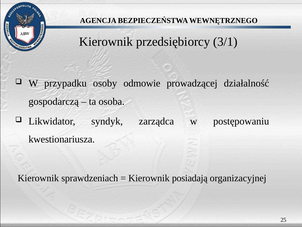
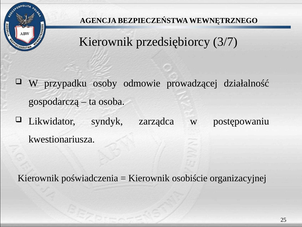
3/1: 3/1 -> 3/7
sprawdzeniach: sprawdzeniach -> poświadczenia
posiadają: posiadają -> osobiście
